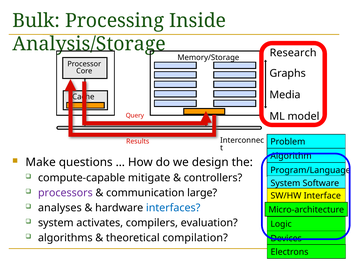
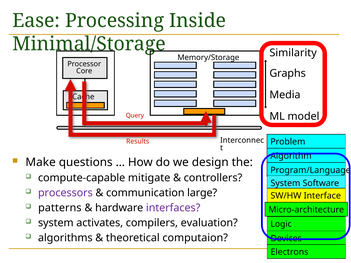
Bulk: Bulk -> Ease
Analysis/Storage: Analysis/Storage -> Minimal/Storage
Research: Research -> Similarity
analyses: analyses -> patterns
interfaces colour: blue -> purple
compilation: compilation -> computaion
